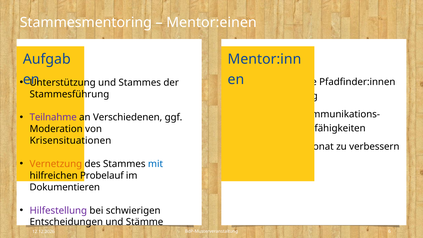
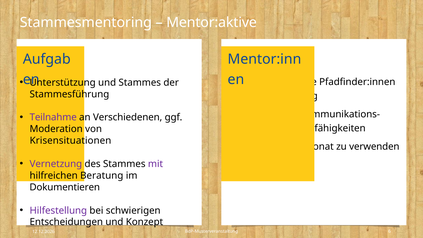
Mentor:einen: Mentor:einen -> Mentor:aktive
verbessern: verbessern -> verwenden
Vernetzung colour: orange -> purple
mit at (156, 164) colour: blue -> purple
Probelauf: Probelauf -> Beratung
Stämme: Stämme -> Konzept
